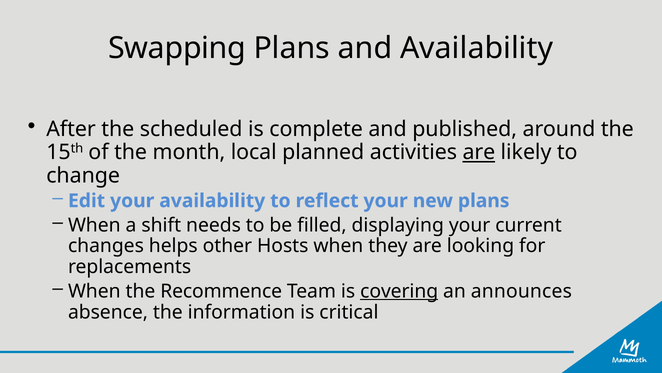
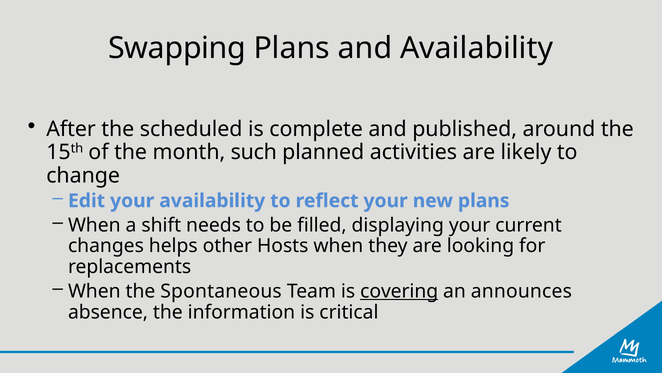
local: local -> such
are at (479, 152) underline: present -> none
Recommence: Recommence -> Spontaneous
